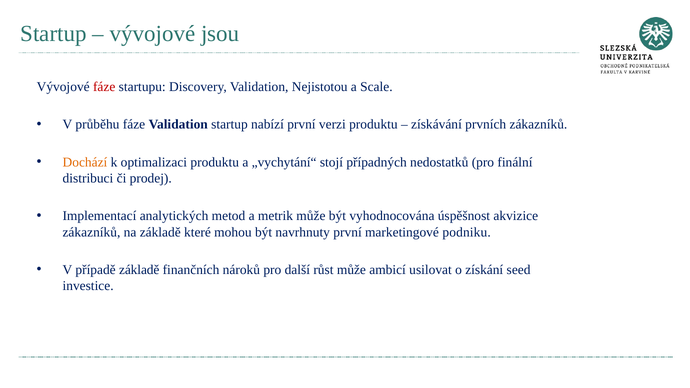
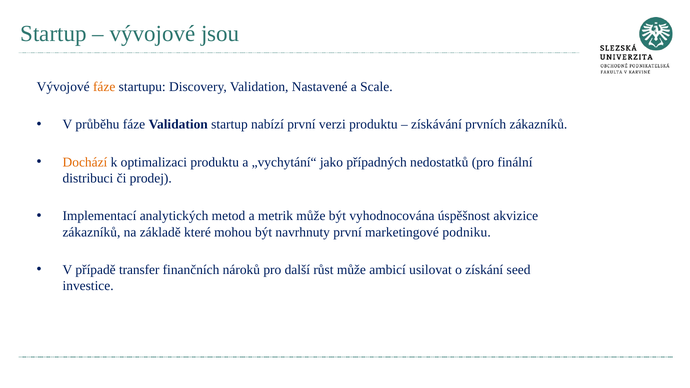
fáze at (104, 87) colour: red -> orange
Nejistotou: Nejistotou -> Nastavené
stojí: stojí -> jako
případě základě: základě -> transfer
